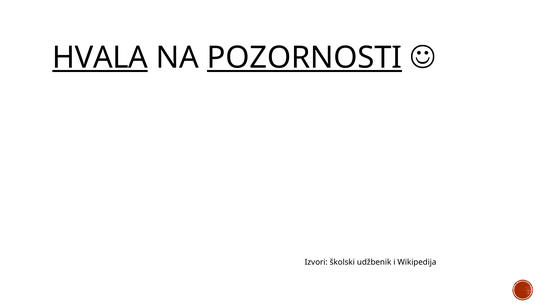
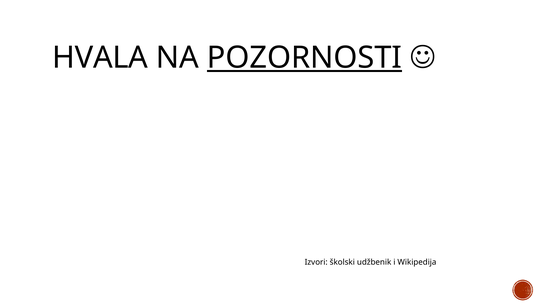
HVALA underline: present -> none
